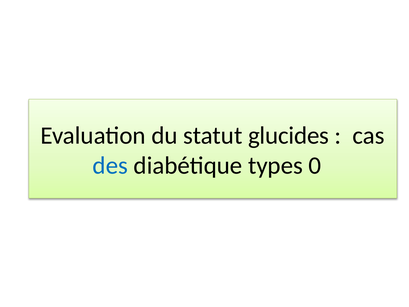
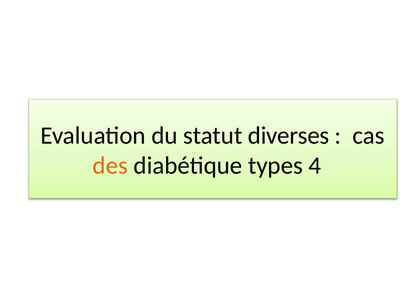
glucides: glucides -> diverses
des colour: blue -> orange
0: 0 -> 4
